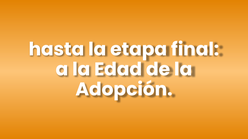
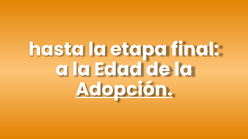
Adopción underline: none -> present
